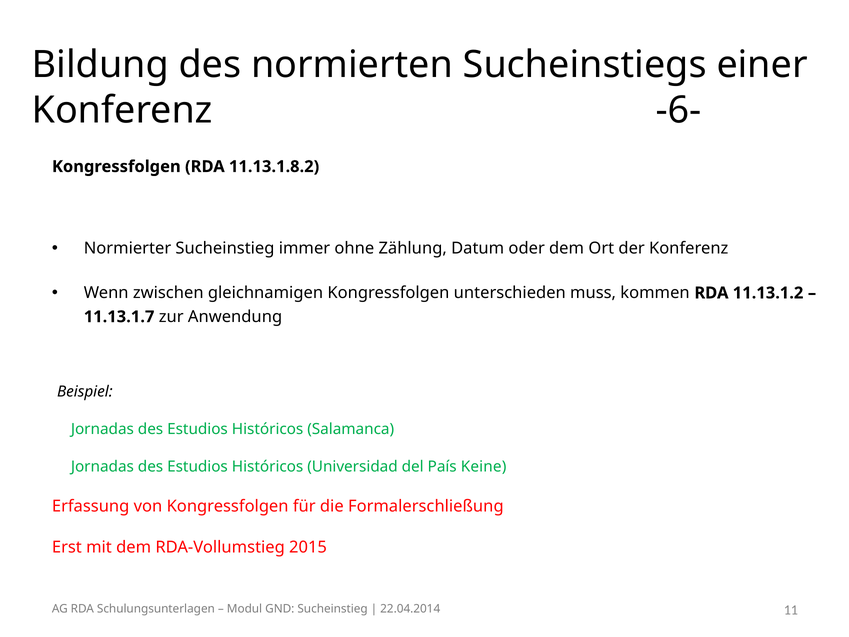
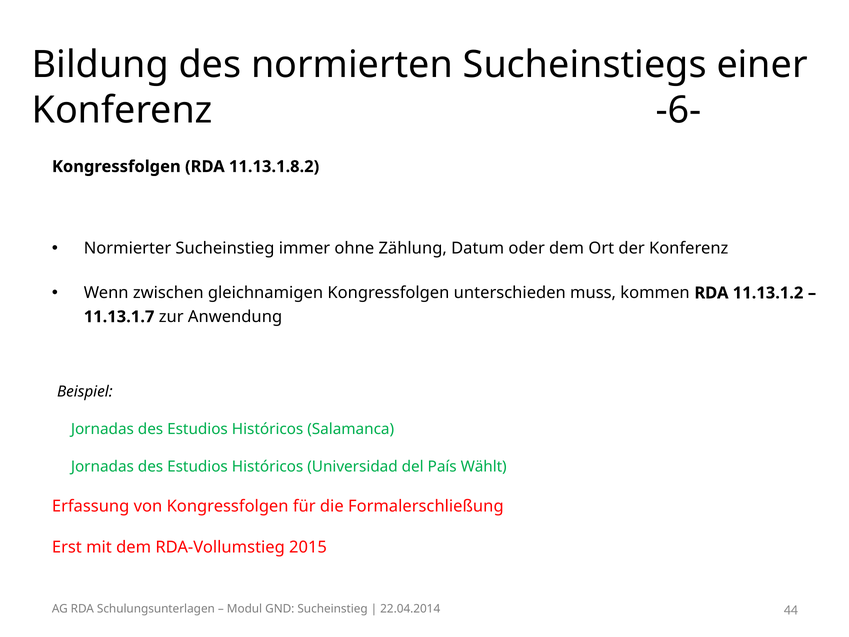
Keine: Keine -> Wählt
11: 11 -> 44
